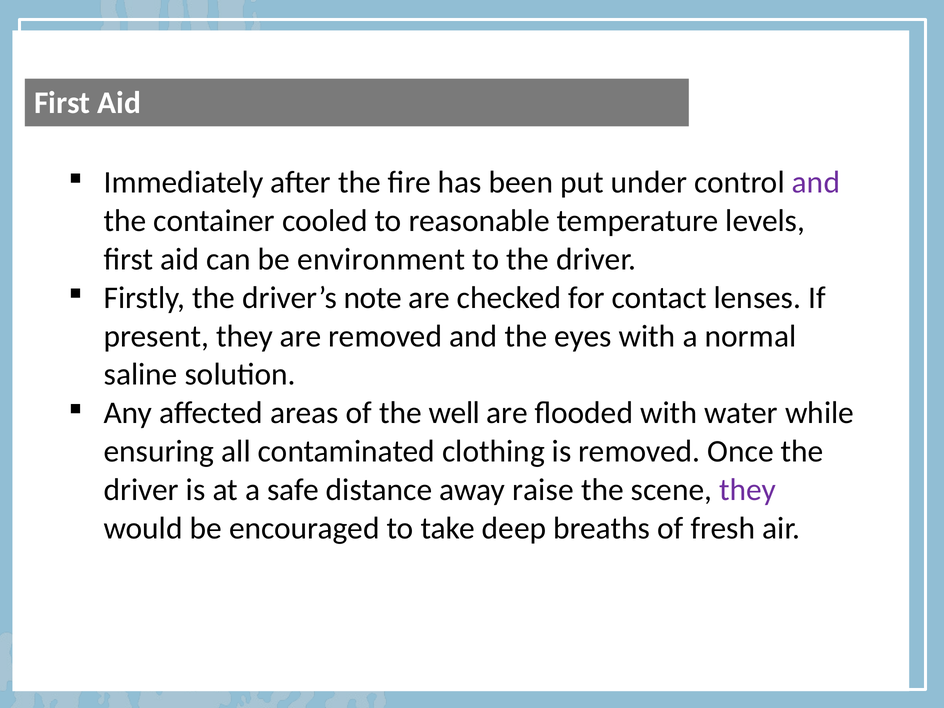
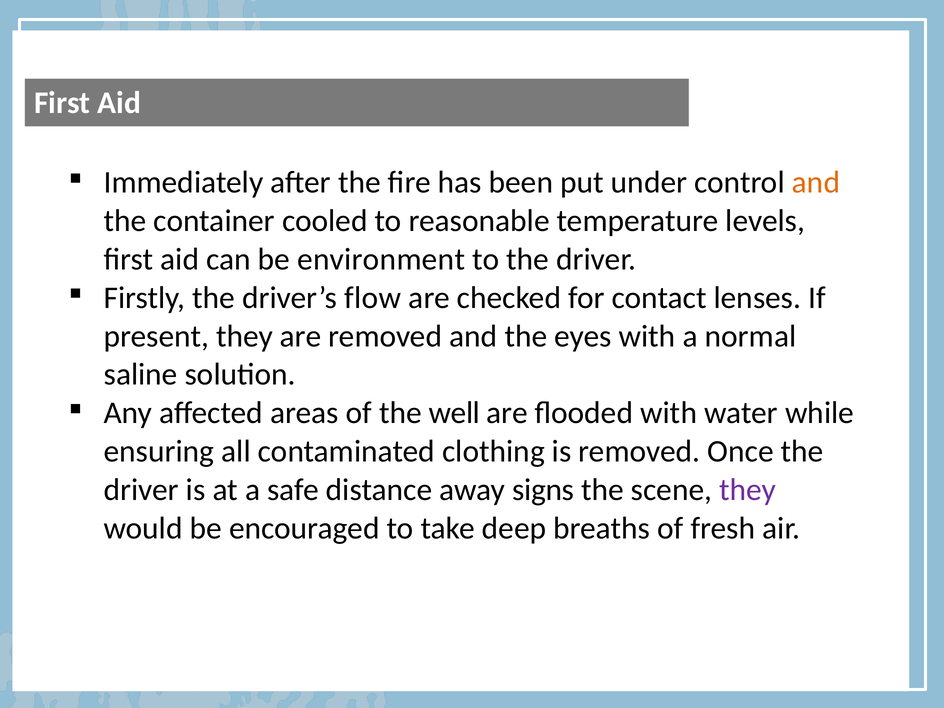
and at (816, 183) colour: purple -> orange
note: note -> flow
raise: raise -> signs
